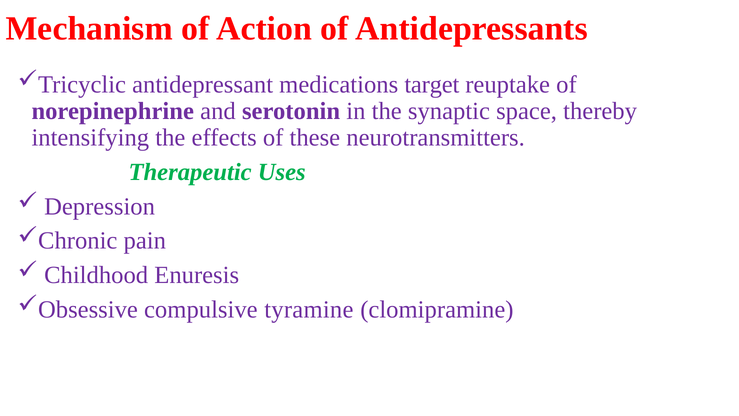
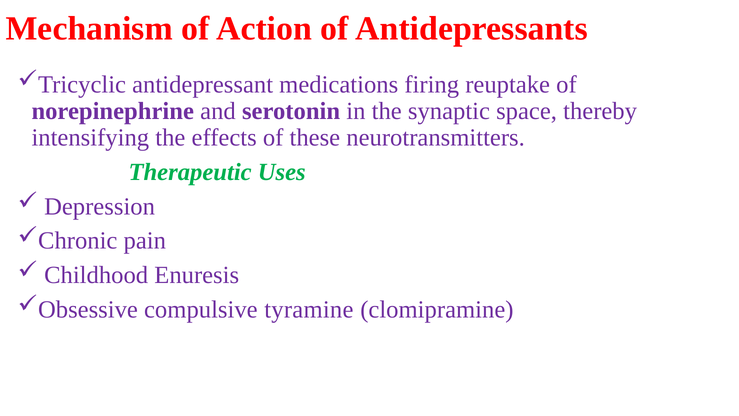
target: target -> firing
